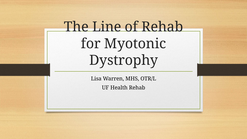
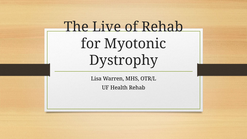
Line: Line -> Live
